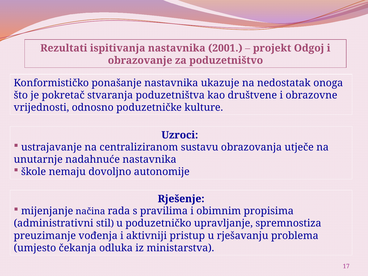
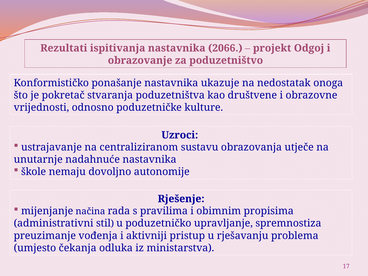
2001: 2001 -> 2066
